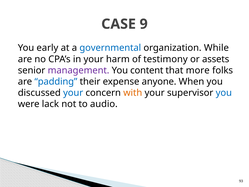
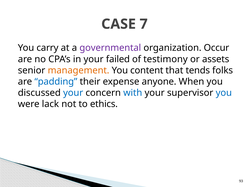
9: 9 -> 7
early: early -> carry
governmental colour: blue -> purple
While: While -> Occur
harm: harm -> failed
management colour: purple -> orange
more: more -> tends
with colour: orange -> blue
audio: audio -> ethics
